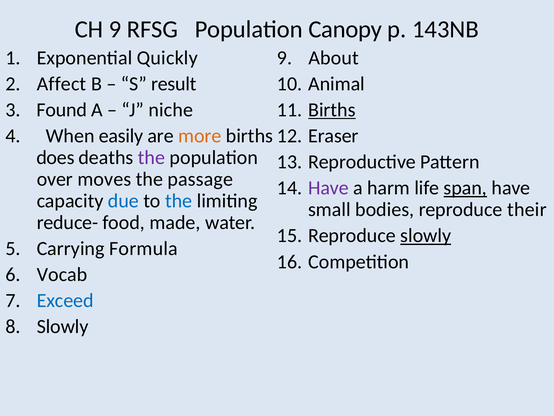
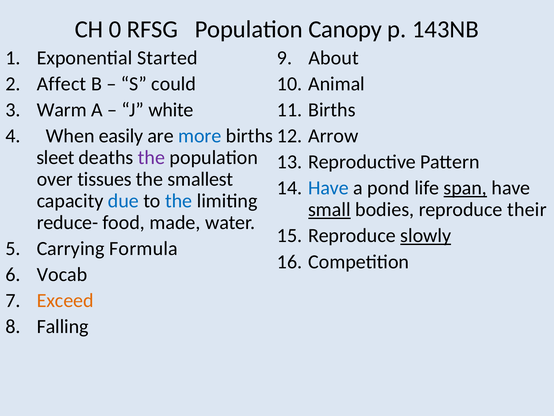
CH 9: 9 -> 0
Quickly: Quickly -> Started
result: result -> could
Found: Found -> Warm
niche: niche -> white
Births at (332, 110) underline: present -> none
more colour: orange -> blue
Eraser: Eraser -> Arrow
does: does -> sleet
moves: moves -> tissues
passage: passage -> smallest
Have at (328, 188) colour: purple -> blue
harm: harm -> pond
small underline: none -> present
Exceed colour: blue -> orange
Slowly at (63, 326): Slowly -> Falling
